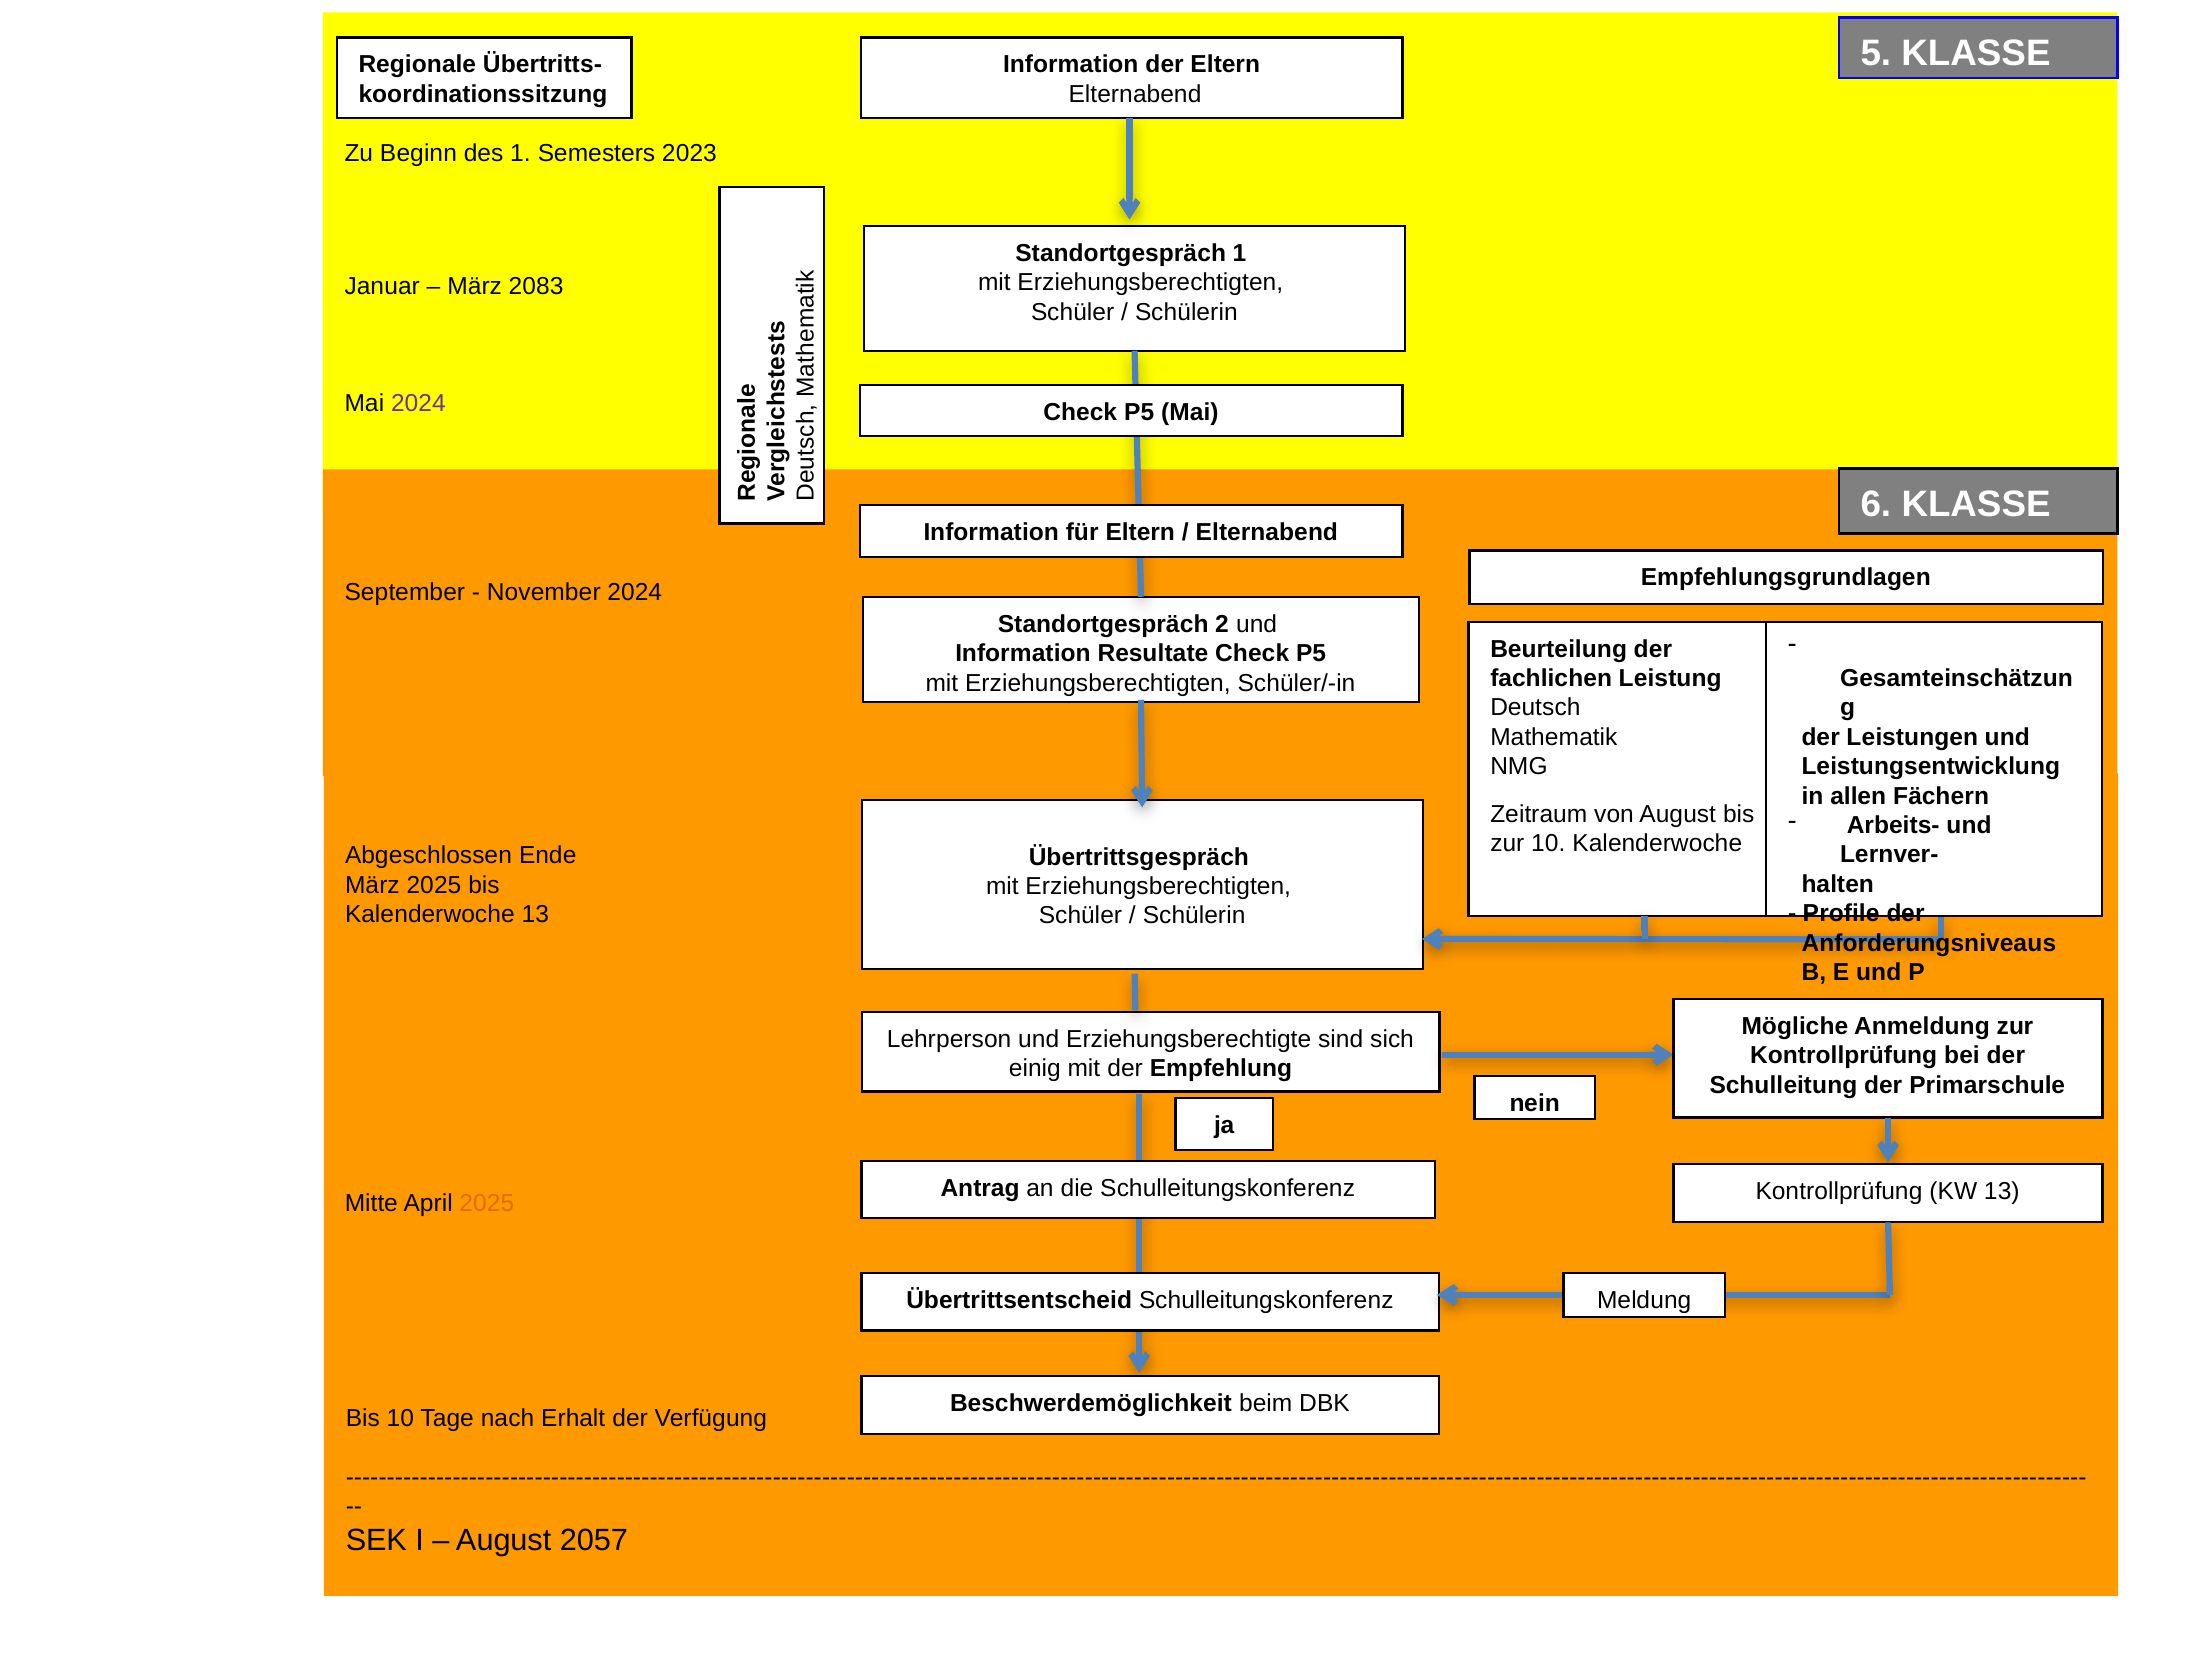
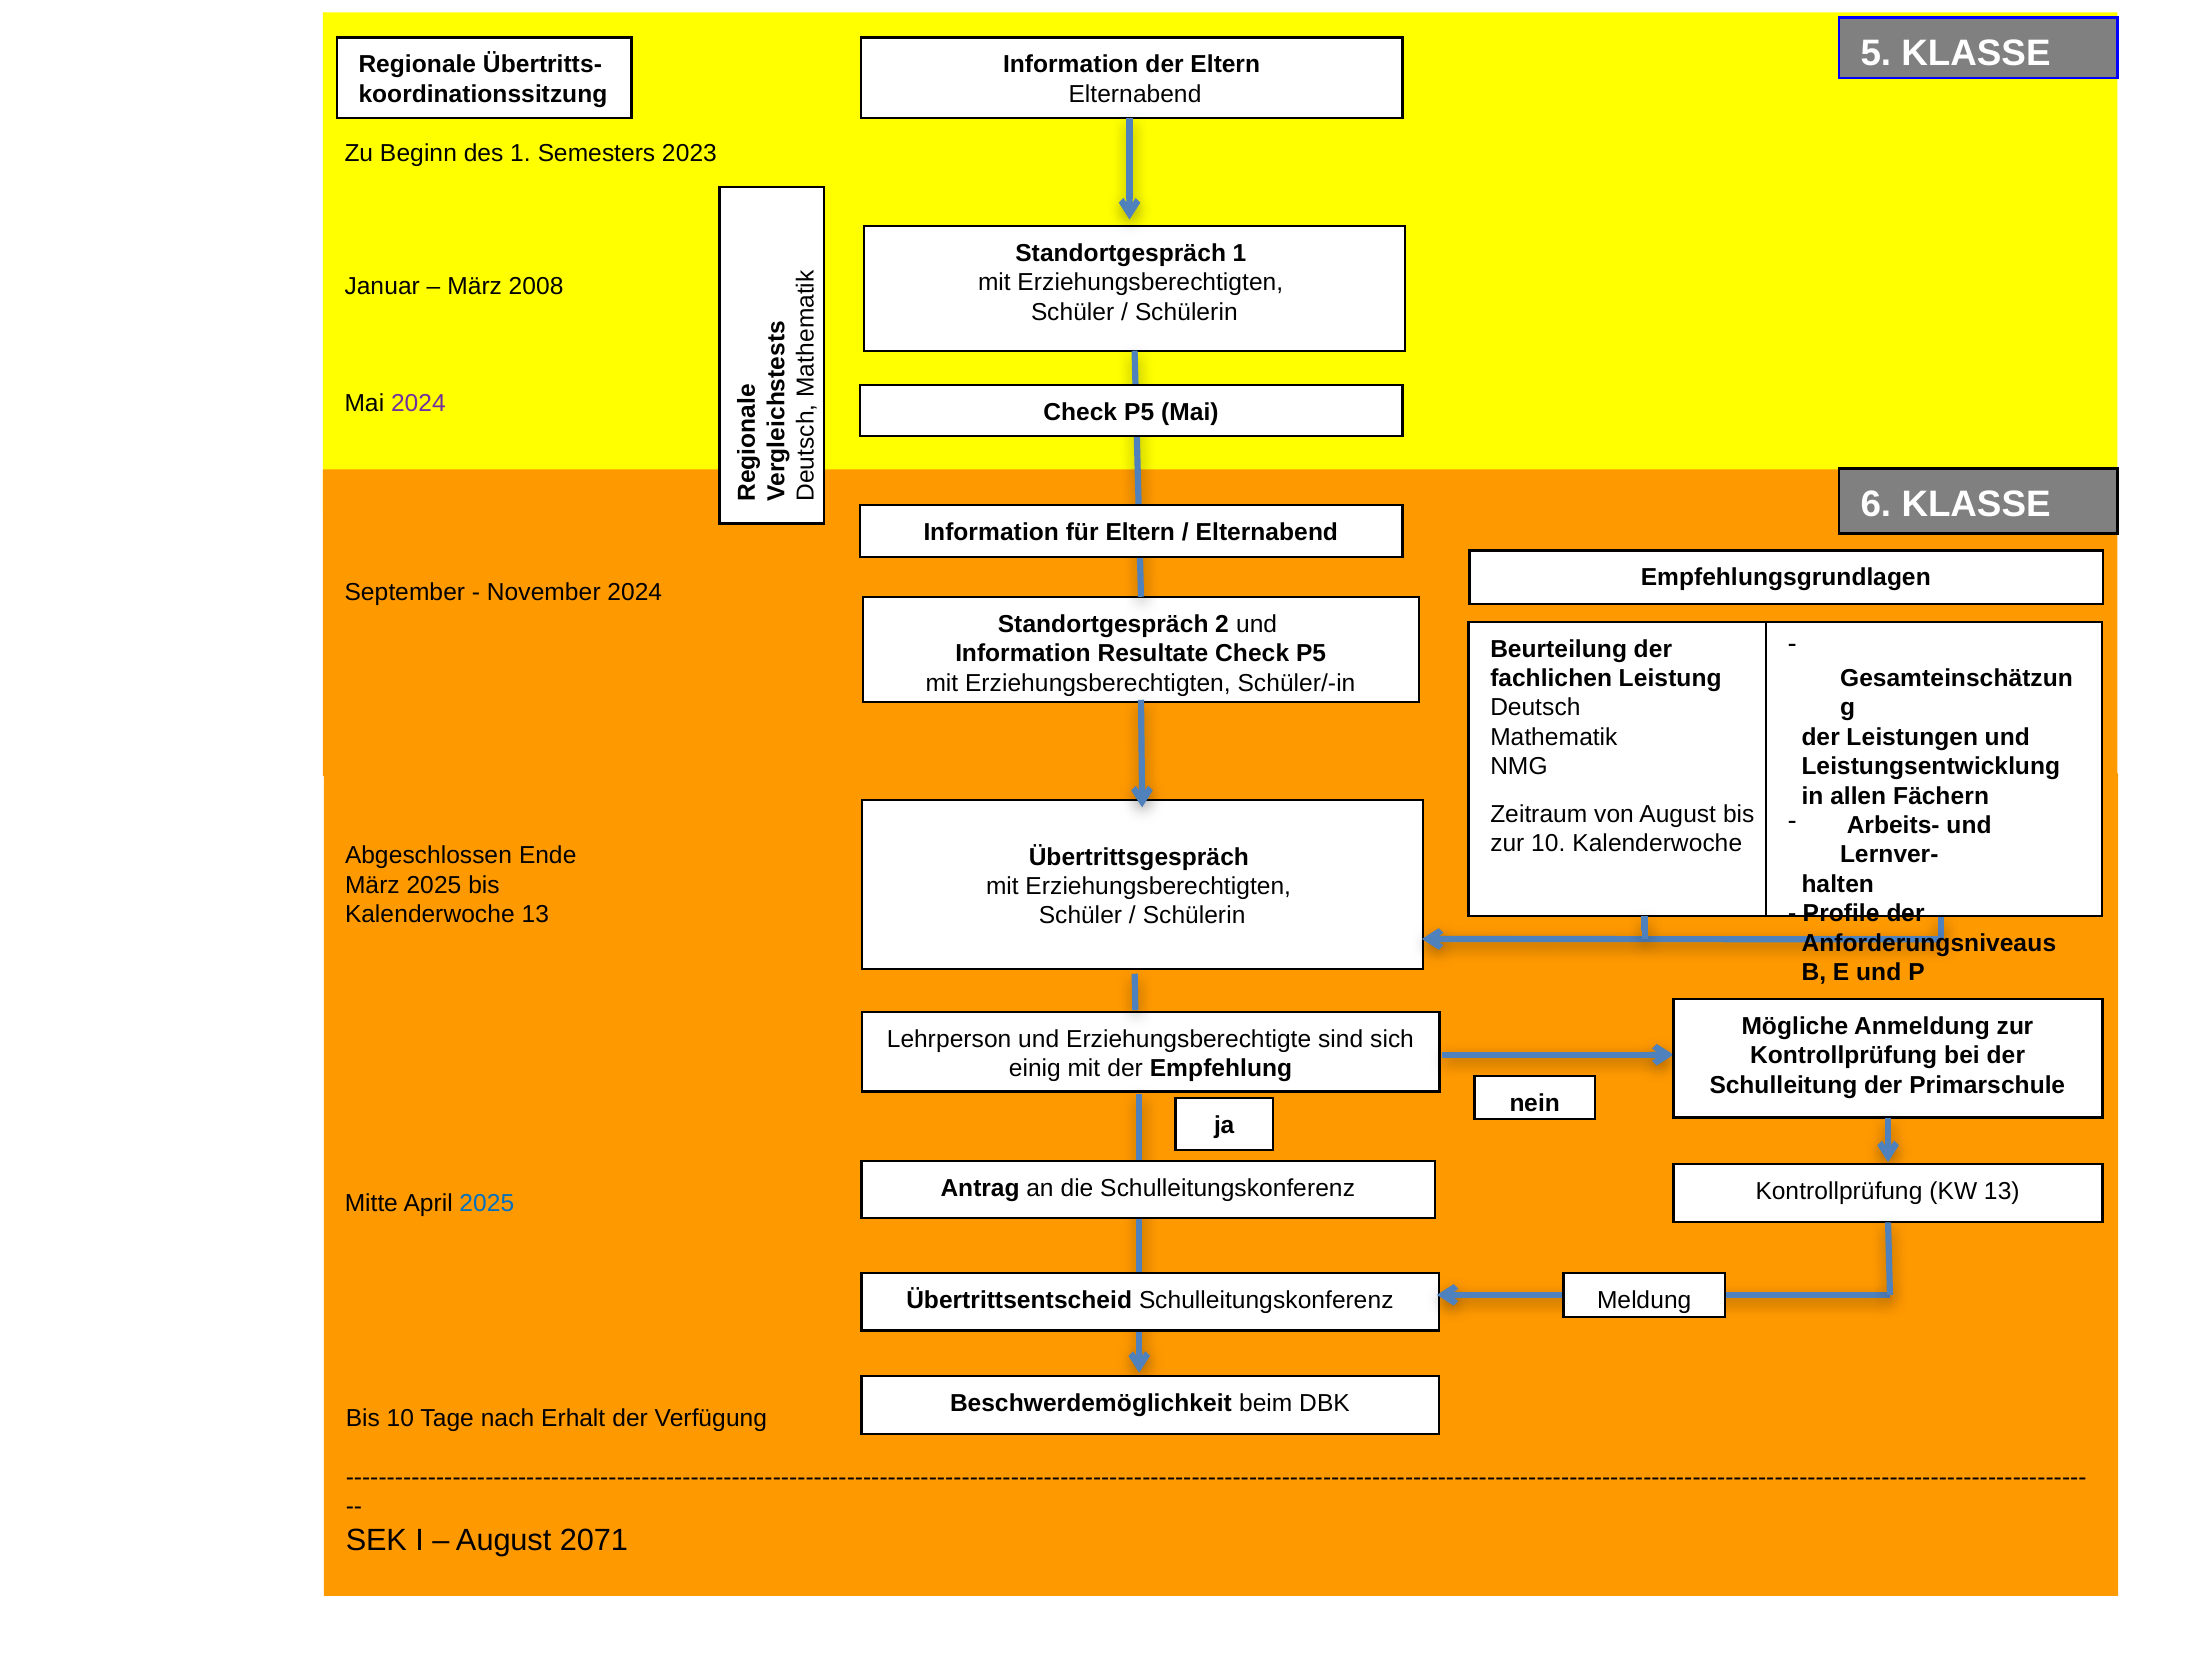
2083: 2083 -> 2008
2025 at (487, 1204) colour: orange -> blue
2057: 2057 -> 2071
